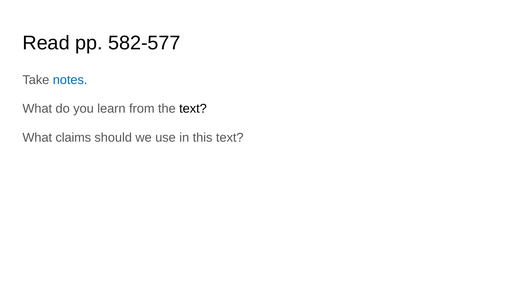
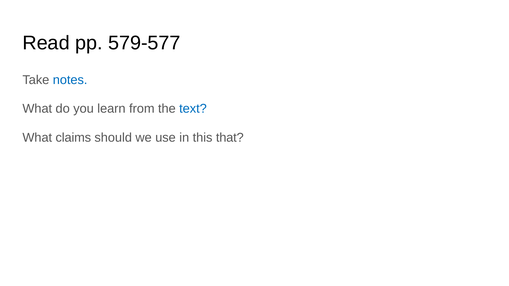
582-577: 582-577 -> 579-577
text at (193, 109) colour: black -> blue
this text: text -> that
